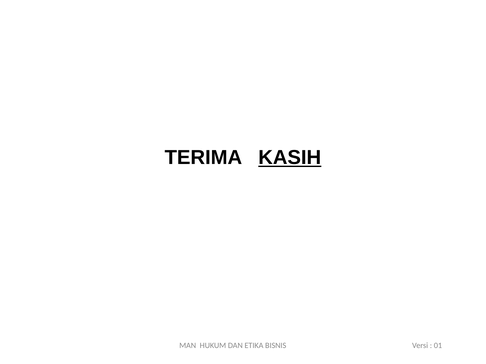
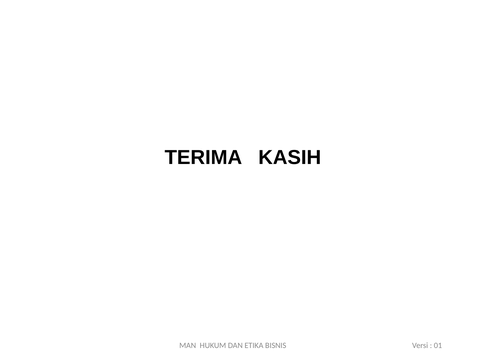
KASIH underline: present -> none
